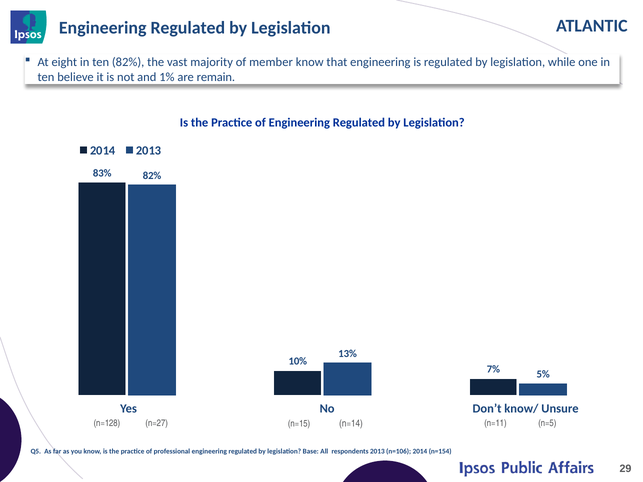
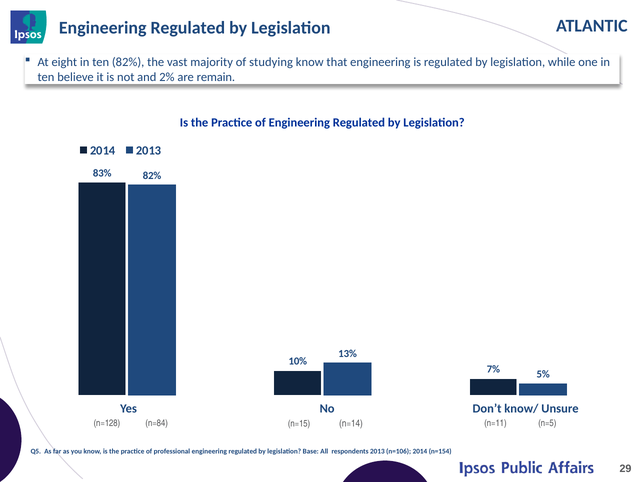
member: member -> studying
1%: 1% -> 2%
n=27: n=27 -> n=84
